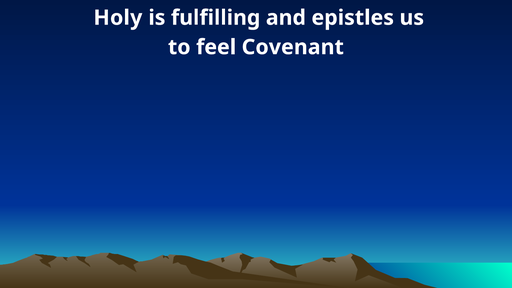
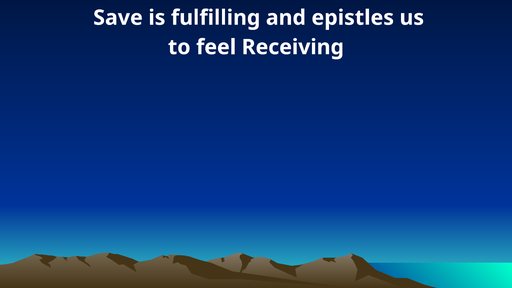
Holy: Holy -> Save
Covenant: Covenant -> Receiving
